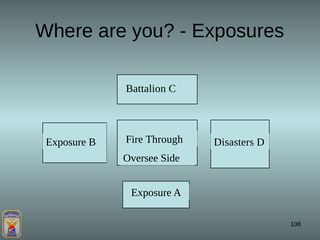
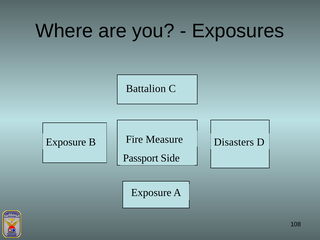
Through: Through -> Measure
Oversee: Oversee -> Passport
